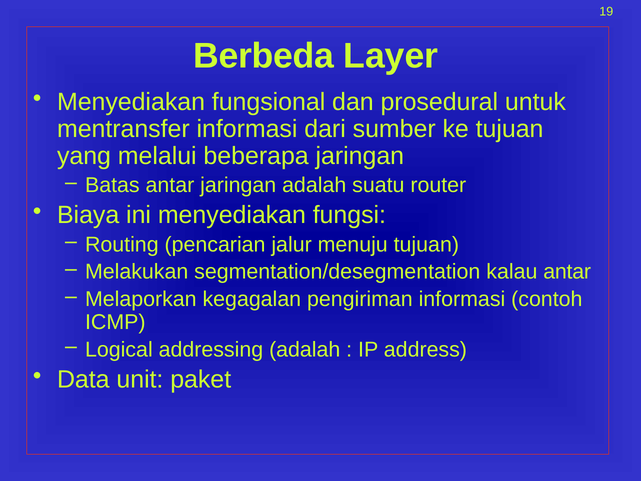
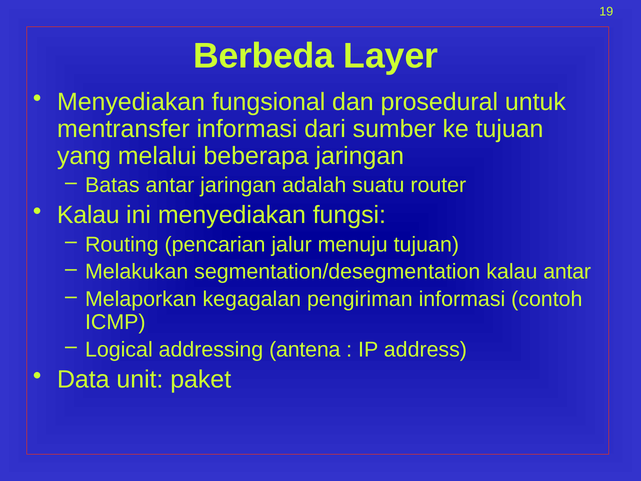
Biaya at (88, 215): Biaya -> Kalau
addressing adalah: adalah -> antena
